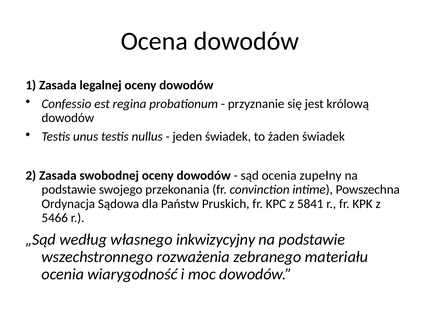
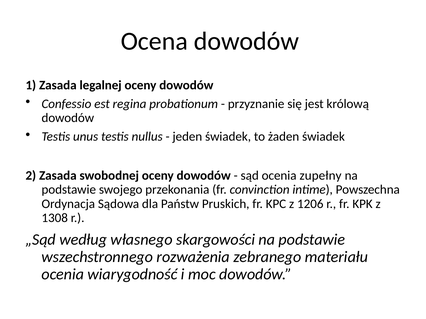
5841: 5841 -> 1206
5466: 5466 -> 1308
inkwizycyjny: inkwizycyjny -> skargowości
